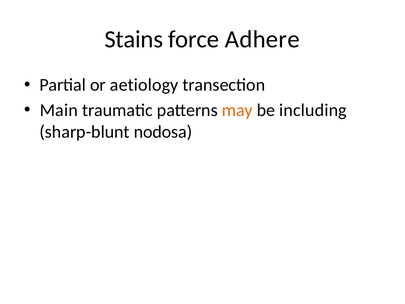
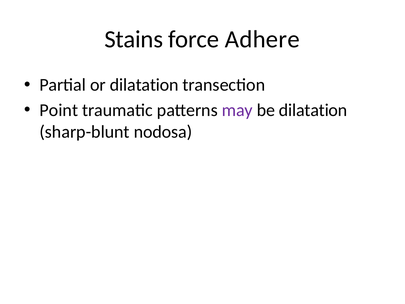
or aetiology: aetiology -> dilatation
Main: Main -> Point
may colour: orange -> purple
be including: including -> dilatation
